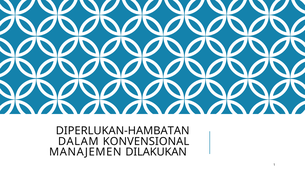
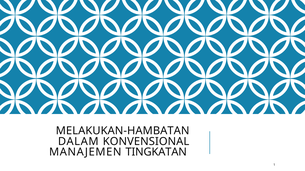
DIPERLUKAN-HAMBATAN: DIPERLUKAN-HAMBATAN -> MELAKUKAN-HAMBATAN
DILAKUKAN: DILAKUKAN -> TINGKATAN
